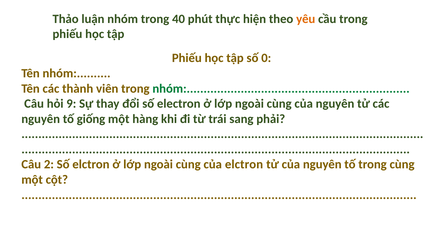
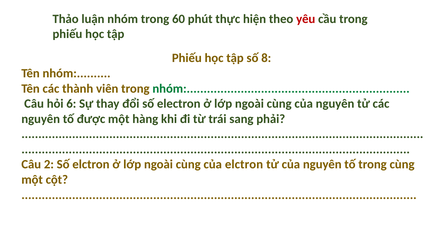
40: 40 -> 60
yêu colour: orange -> red
0: 0 -> 8
9: 9 -> 6
giống: giống -> được
